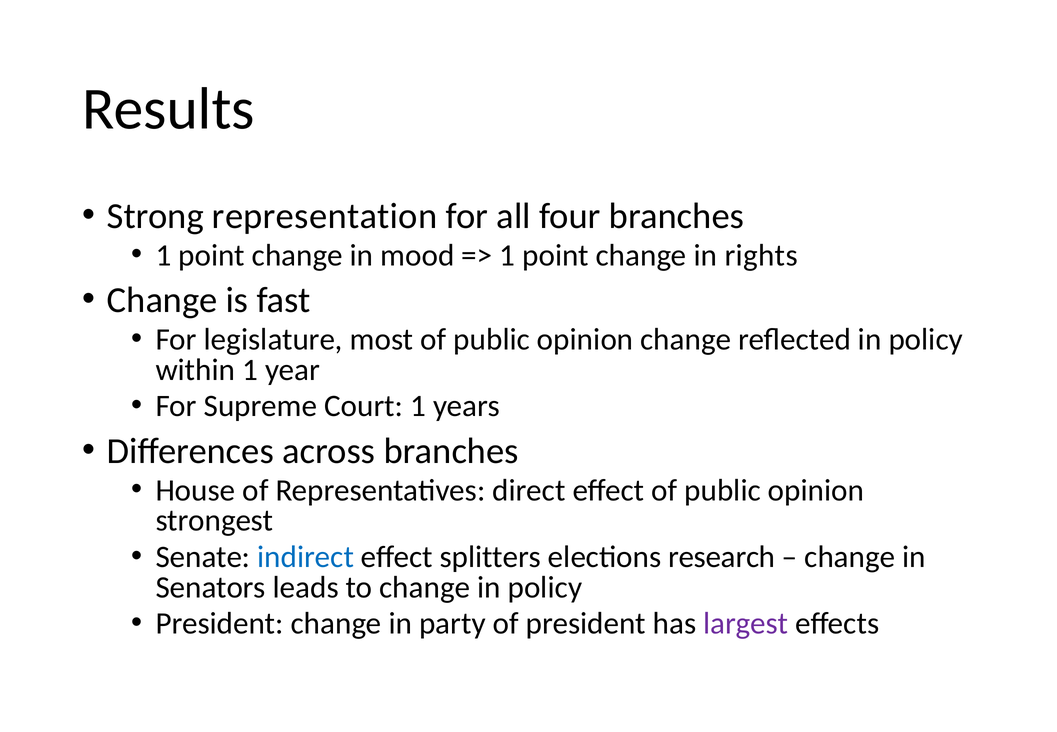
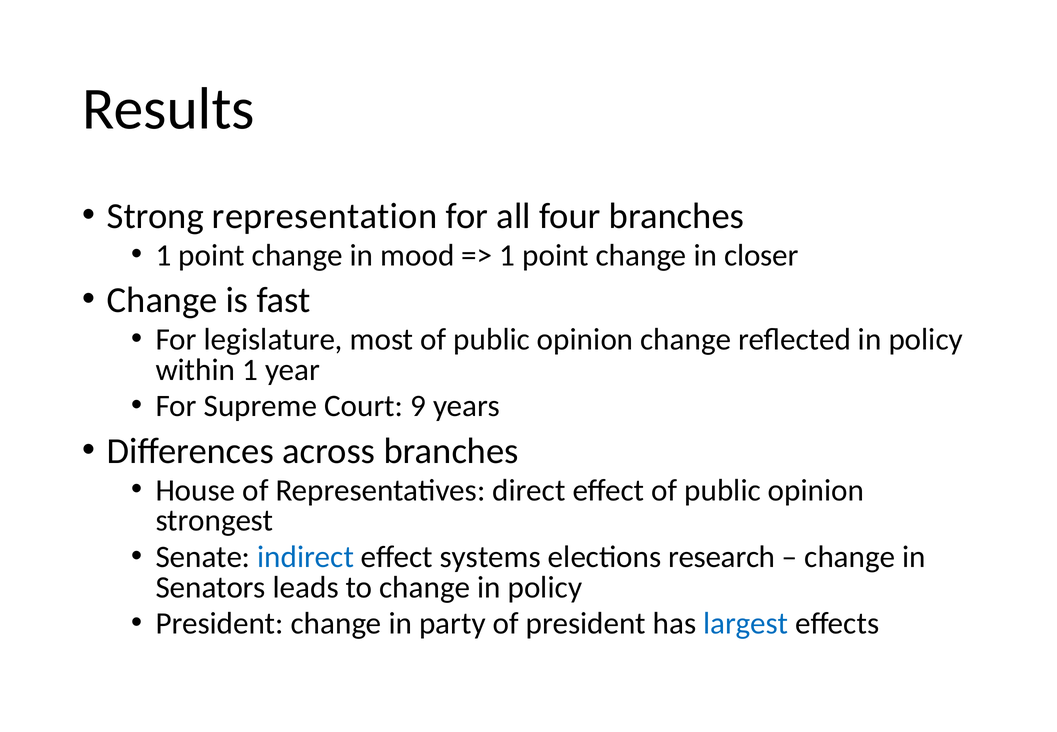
rights: rights -> closer
Court 1: 1 -> 9
splitters: splitters -> systems
largest colour: purple -> blue
